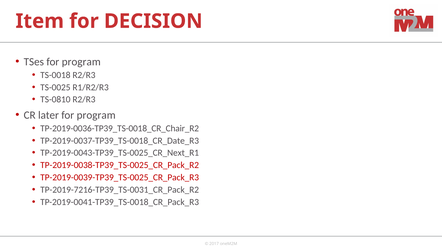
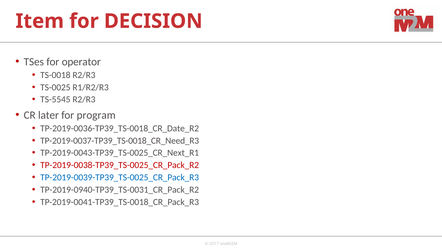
TSes for program: program -> operator
TS-0810: TS-0810 -> TS-5545
TP-2019-0036-TP39_TS-0018_CR_Chair_R2: TP-2019-0036-TP39_TS-0018_CR_Chair_R2 -> TP-2019-0036-TP39_TS-0018_CR_Date_R2
TP-2019-0037-TP39_TS-0018_CR_Date_R3: TP-2019-0037-TP39_TS-0018_CR_Date_R3 -> TP-2019-0037-TP39_TS-0018_CR_Need_R3
TP-2019-0039-TP39_TS-0025_CR_Pack_R3 colour: red -> blue
TP-2019-7216-TP39_TS-0031_CR_Pack_R2: TP-2019-7216-TP39_TS-0031_CR_Pack_R2 -> TP-2019-0940-TP39_TS-0031_CR_Pack_R2
